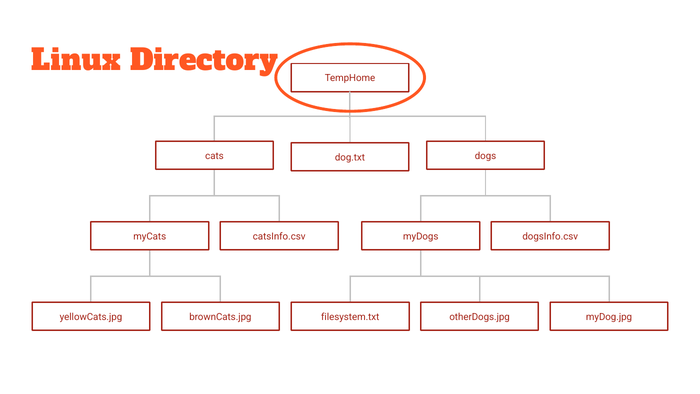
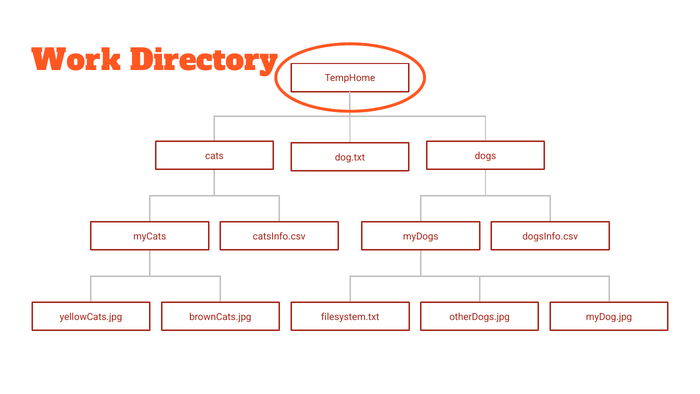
Linux: Linux -> Work
